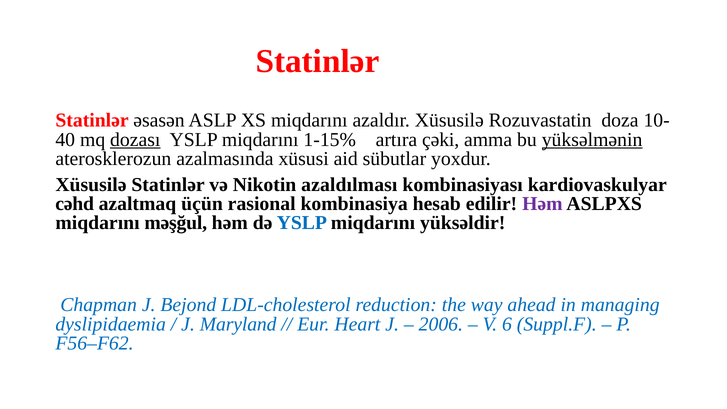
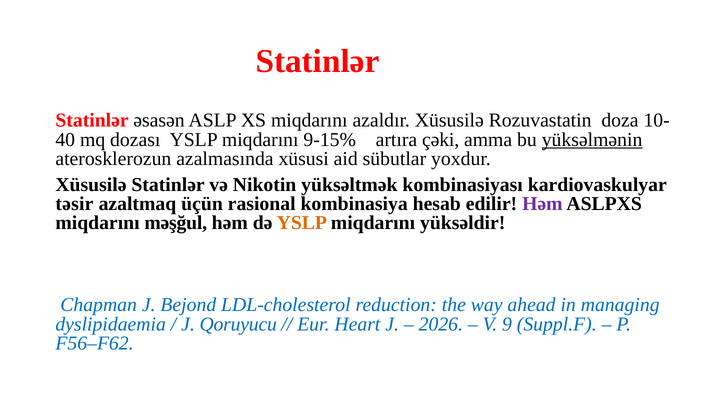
dozası underline: present -> none
1-15%: 1-15% -> 9-15%
azaldılması: azaldılması -> yüksəltmək
cəhd: cəhd -> təsir
YSLP at (302, 223) colour: blue -> orange
Maryland: Maryland -> Qoruyucu
2006: 2006 -> 2026
6: 6 -> 9
